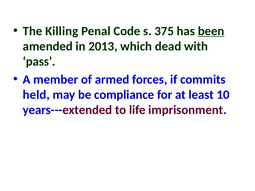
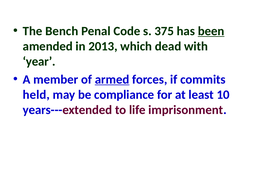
Killing: Killing -> Bench
pass: pass -> year
armed underline: none -> present
